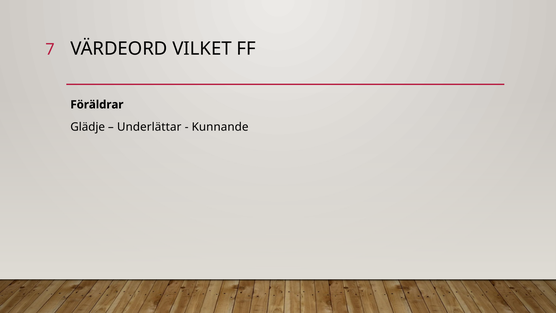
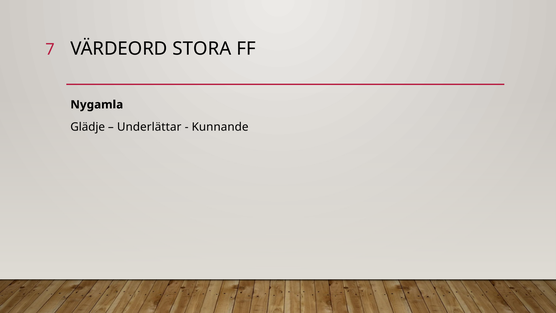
VILKET: VILKET -> STORA
Föräldrar: Föräldrar -> Nygamla
